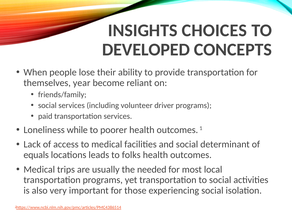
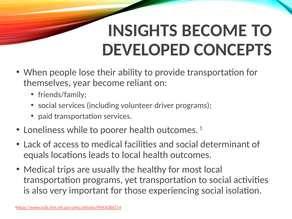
INSIGHTS CHOICES: CHOICES -> BECOME
to folks: folks -> local
needed: needed -> healthy
